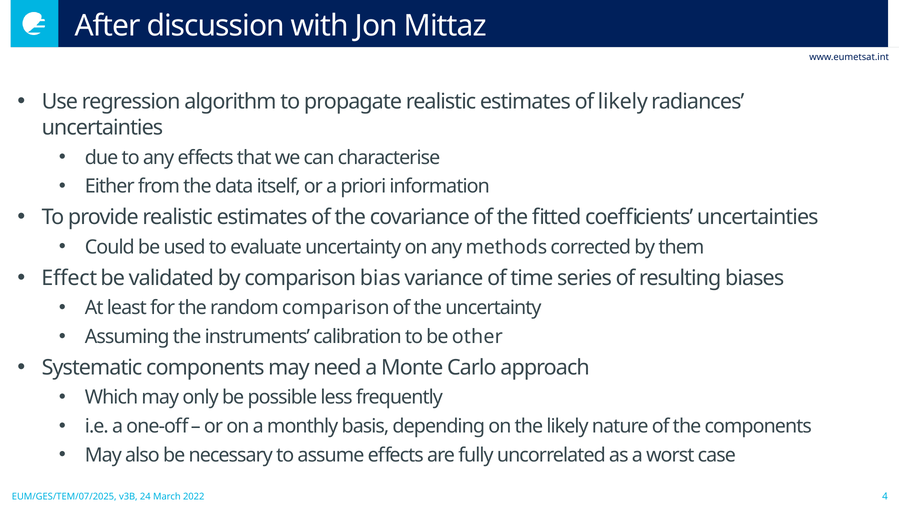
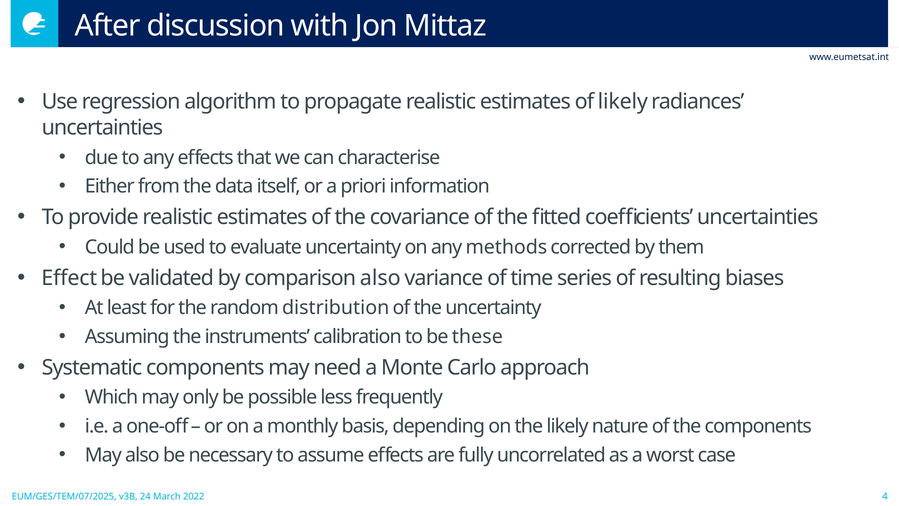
comparison bias: bias -> also
random comparison: comparison -> distribution
other: other -> these
